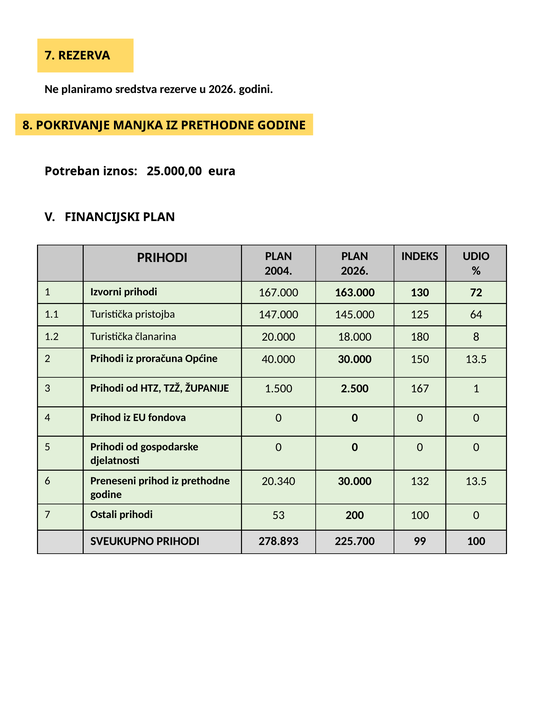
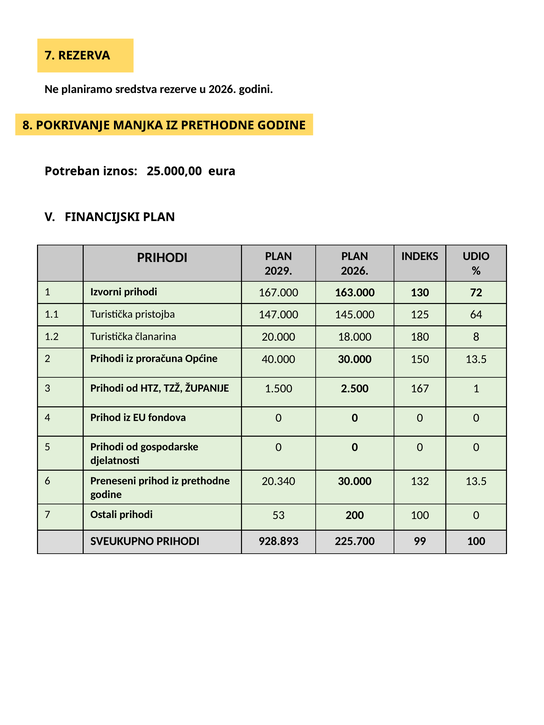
2004: 2004 -> 2029
278.893: 278.893 -> 928.893
